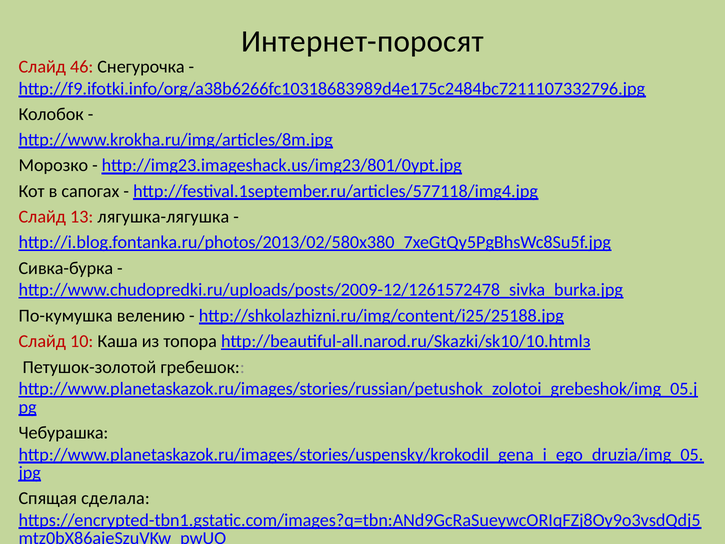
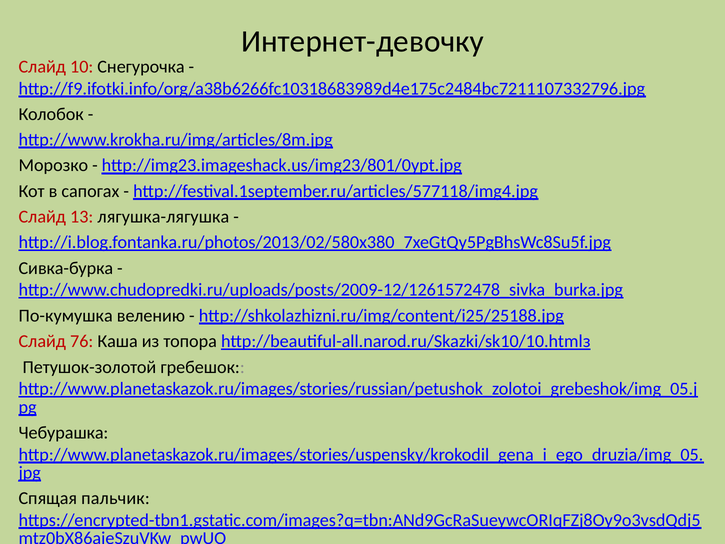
Интернет-поросят: Интернет-поросят -> Интернет-девочку
46: 46 -> 10
10: 10 -> 76
сделала: сделала -> пальчик
